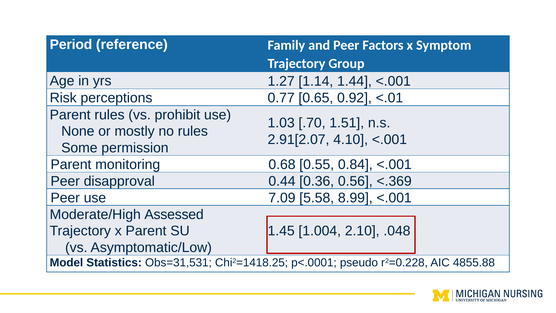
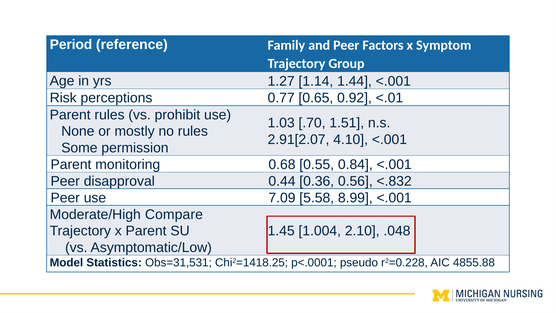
<.369: <.369 -> <.832
Assessed: Assessed -> Compare
